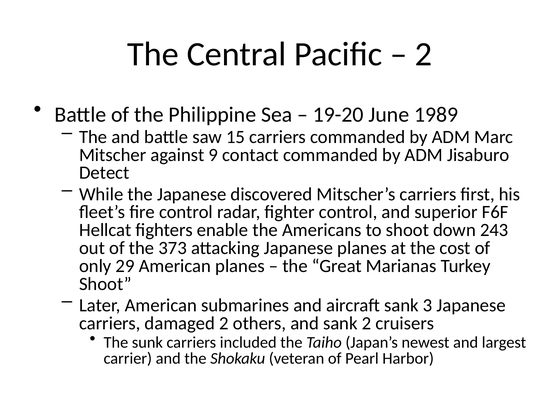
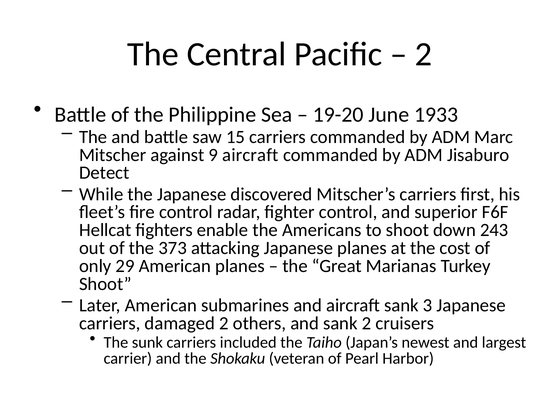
1989: 1989 -> 1933
9 contact: contact -> aircraft
